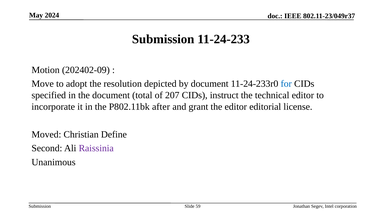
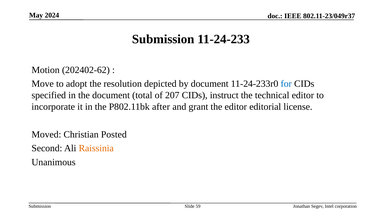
202402-09: 202402-09 -> 202402-62
Define: Define -> Posted
Raissinia colour: purple -> orange
